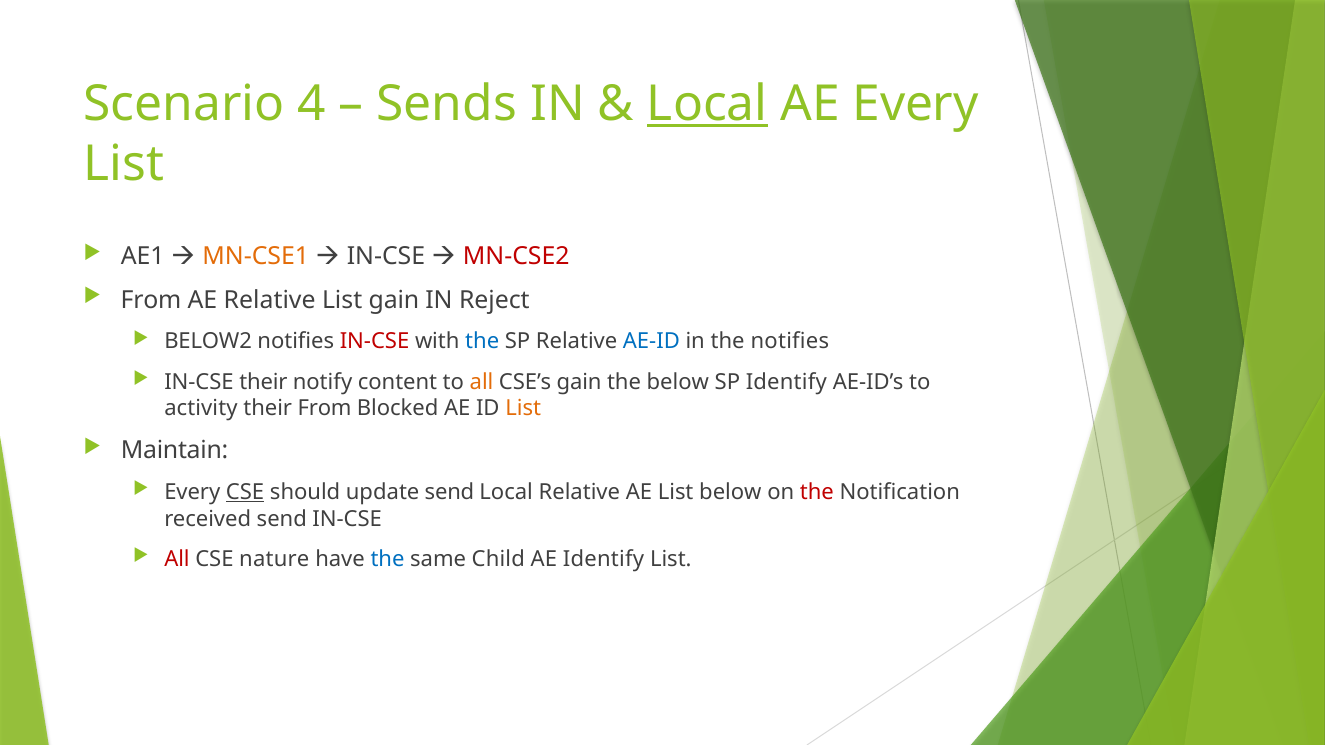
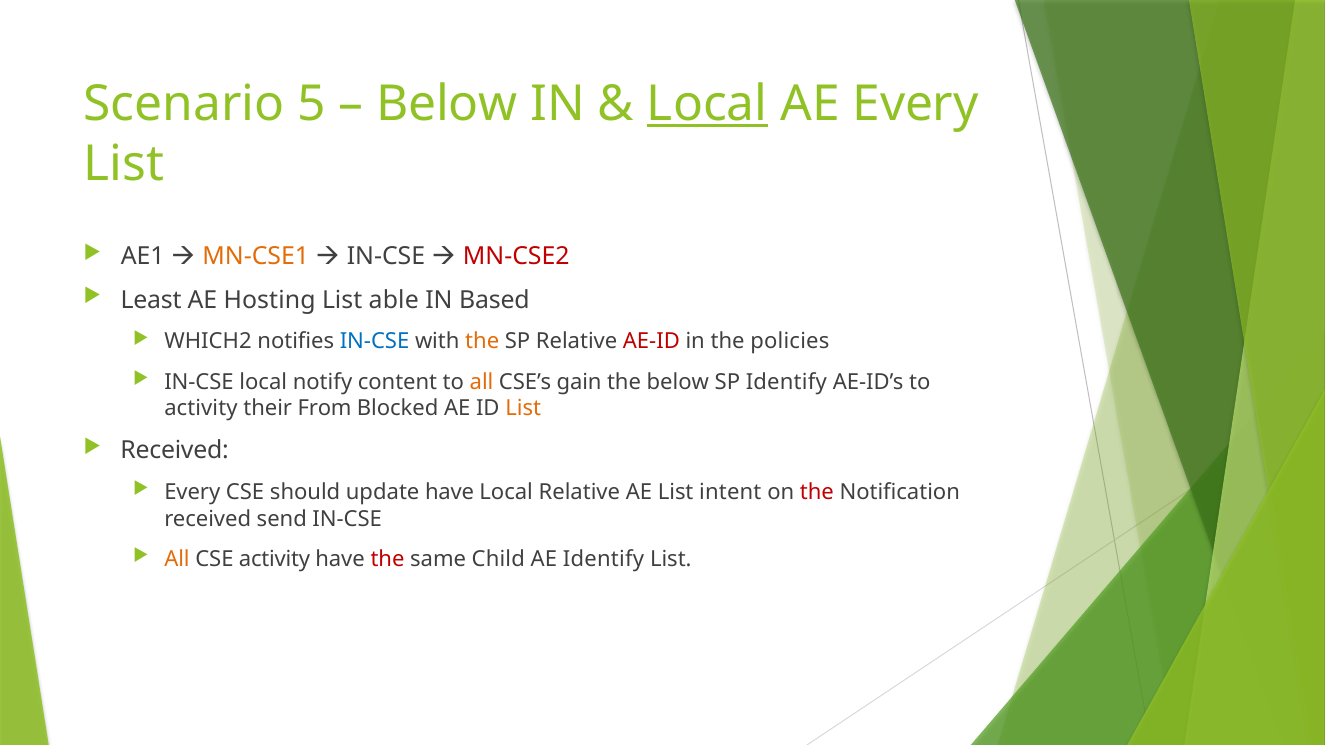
4: 4 -> 5
Sends at (447, 104): Sends -> Below
From at (151, 300): From -> Least
AE Relative: Relative -> Hosting
List gain: gain -> able
Reject: Reject -> Based
BELOW2: BELOW2 -> WHICH2
IN-CSE at (375, 342) colour: red -> blue
the at (482, 342) colour: blue -> orange
AE-ID colour: blue -> red
the notifies: notifies -> policies
IN-CSE their: their -> local
Maintain at (175, 451): Maintain -> Received
CSE at (245, 493) underline: present -> none
update send: send -> have
List below: below -> intent
All at (177, 559) colour: red -> orange
CSE nature: nature -> activity
the at (387, 559) colour: blue -> red
